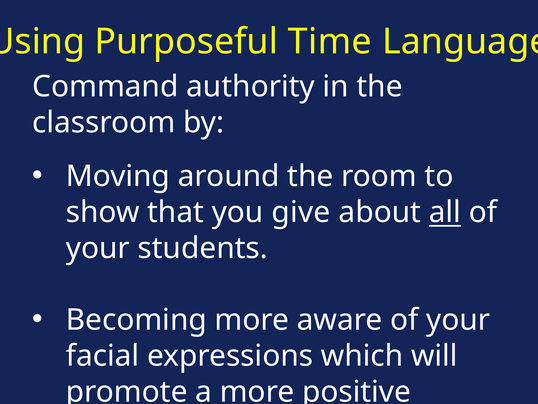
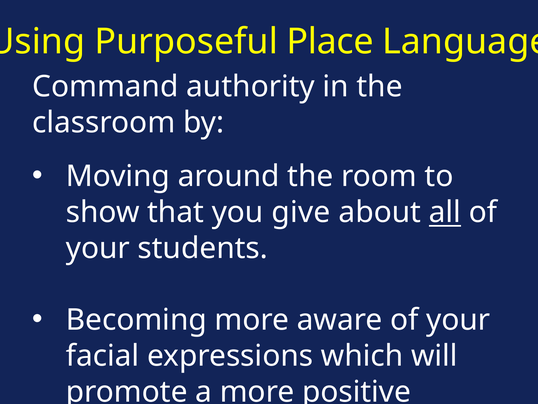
Time: Time -> Place
